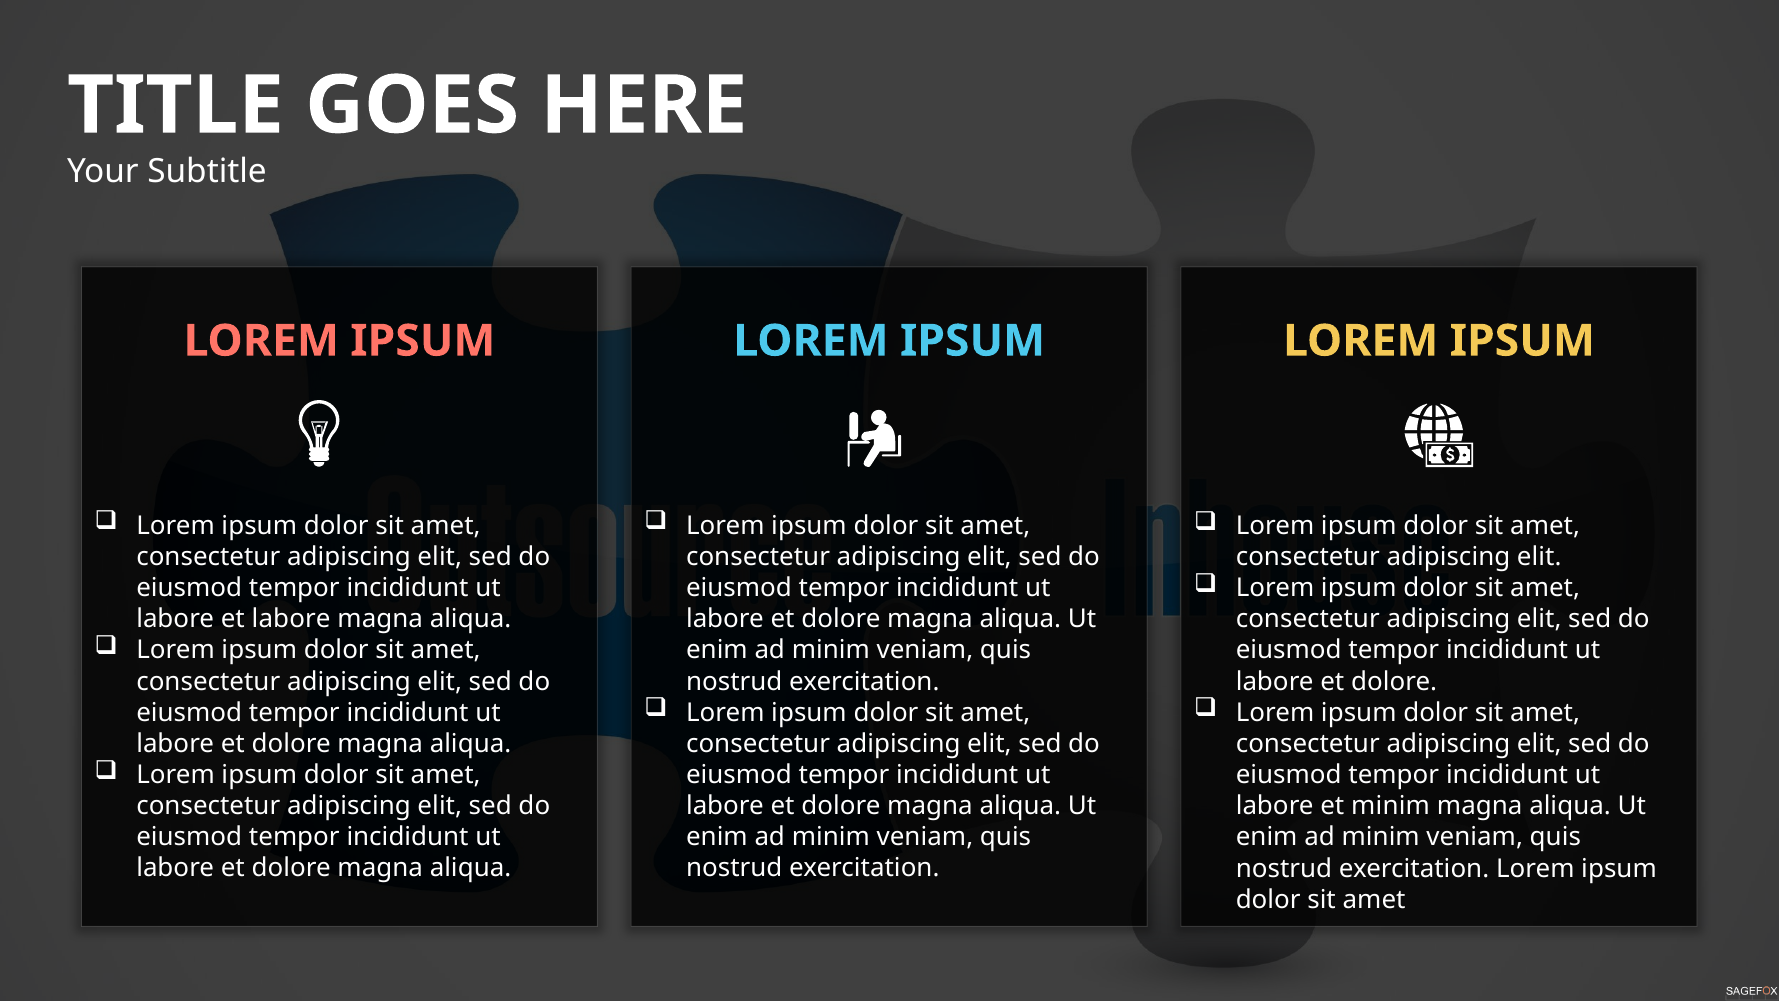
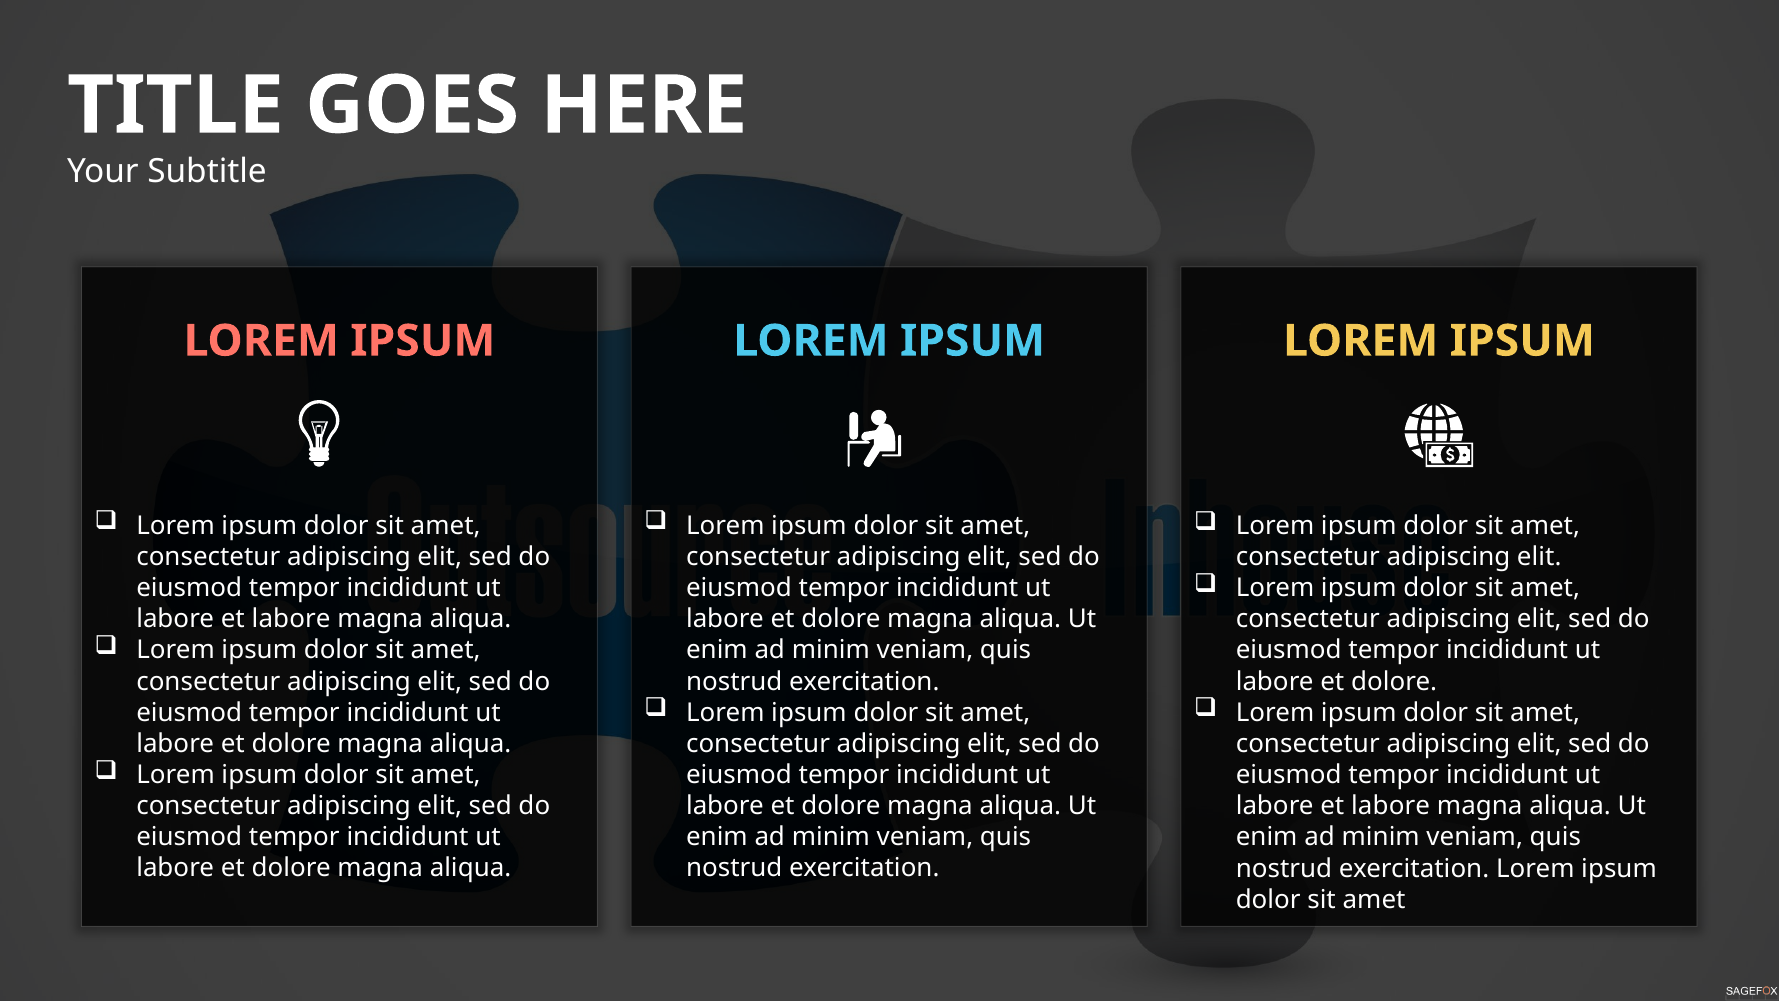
minim at (1391, 806): minim -> labore
